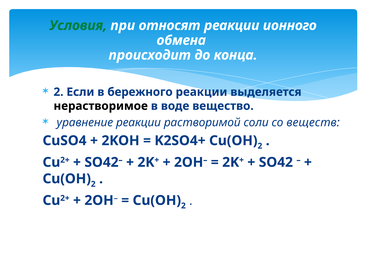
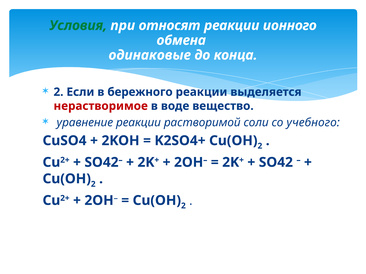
происходит: происходит -> одинаковые
нерастворимое colour: black -> red
веществ: веществ -> учебного
